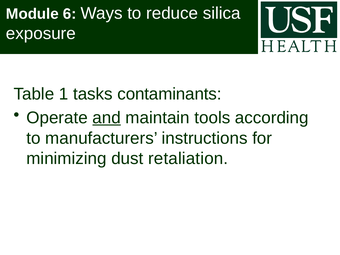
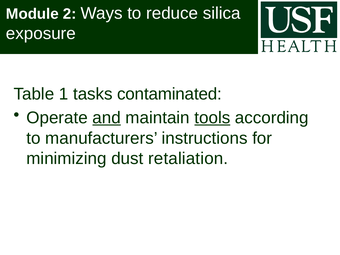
6: 6 -> 2
contaminants: contaminants -> contaminated
tools underline: none -> present
